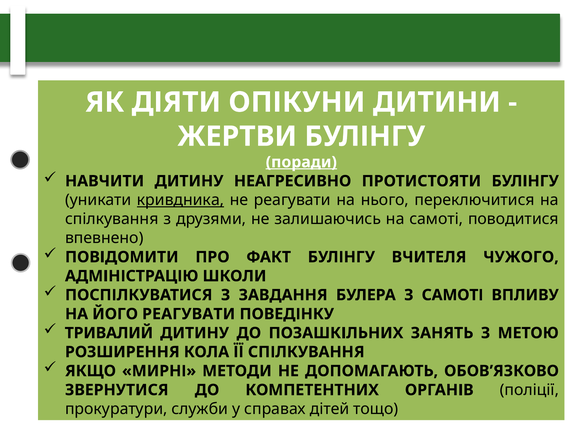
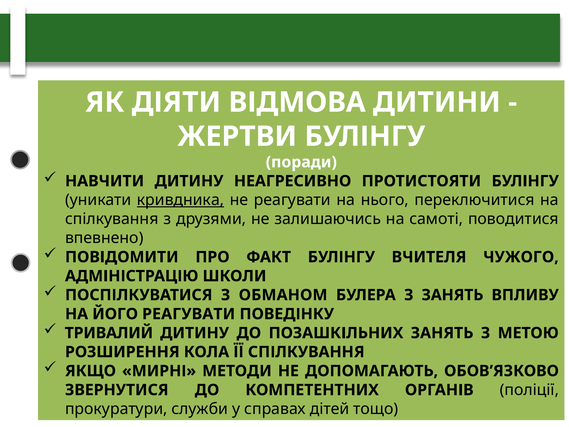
ОПІКУНИ: ОПІКУНИ -> ВІДМОВА
поради underline: present -> none
ЗАВДАННЯ: ЗАВДАННЯ -> ОБМАНОМ
З САМОТІ: САМОТІ -> ЗАНЯТЬ
